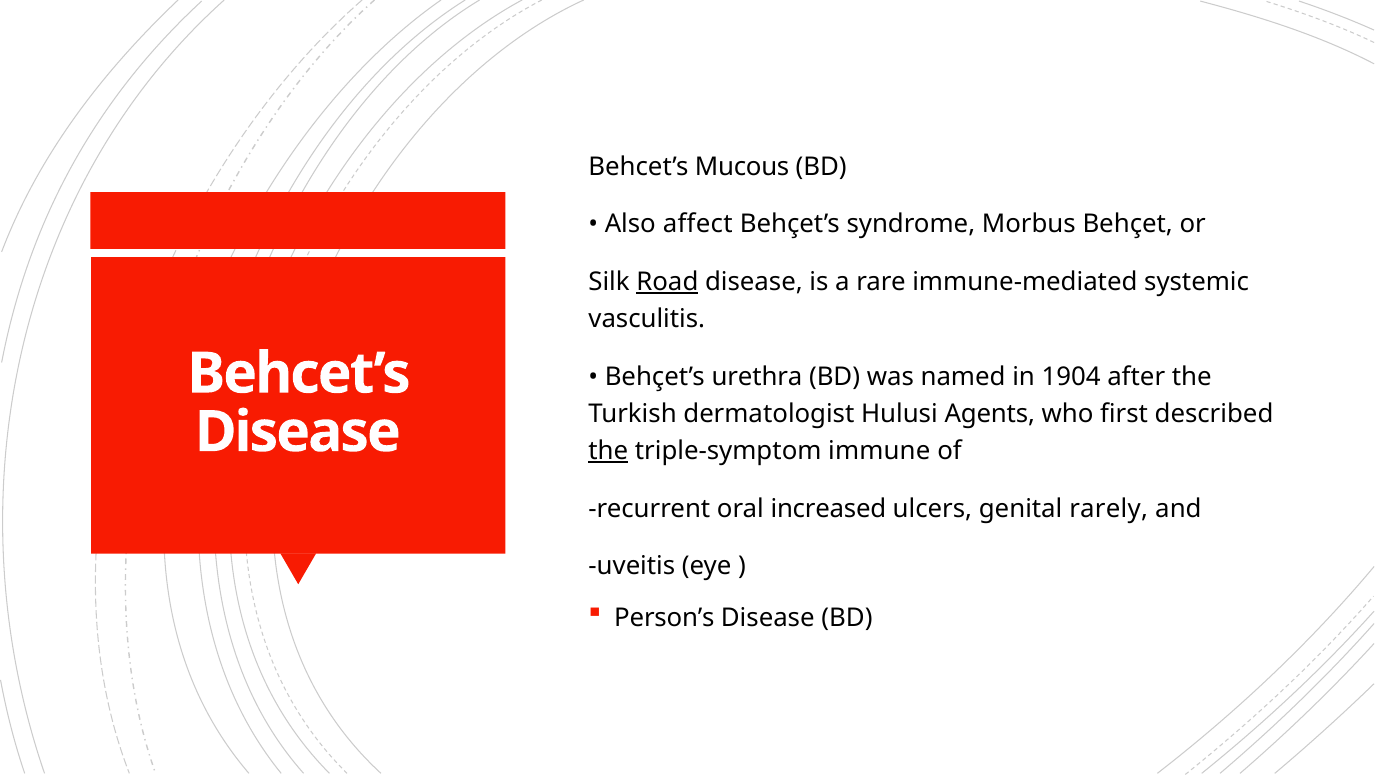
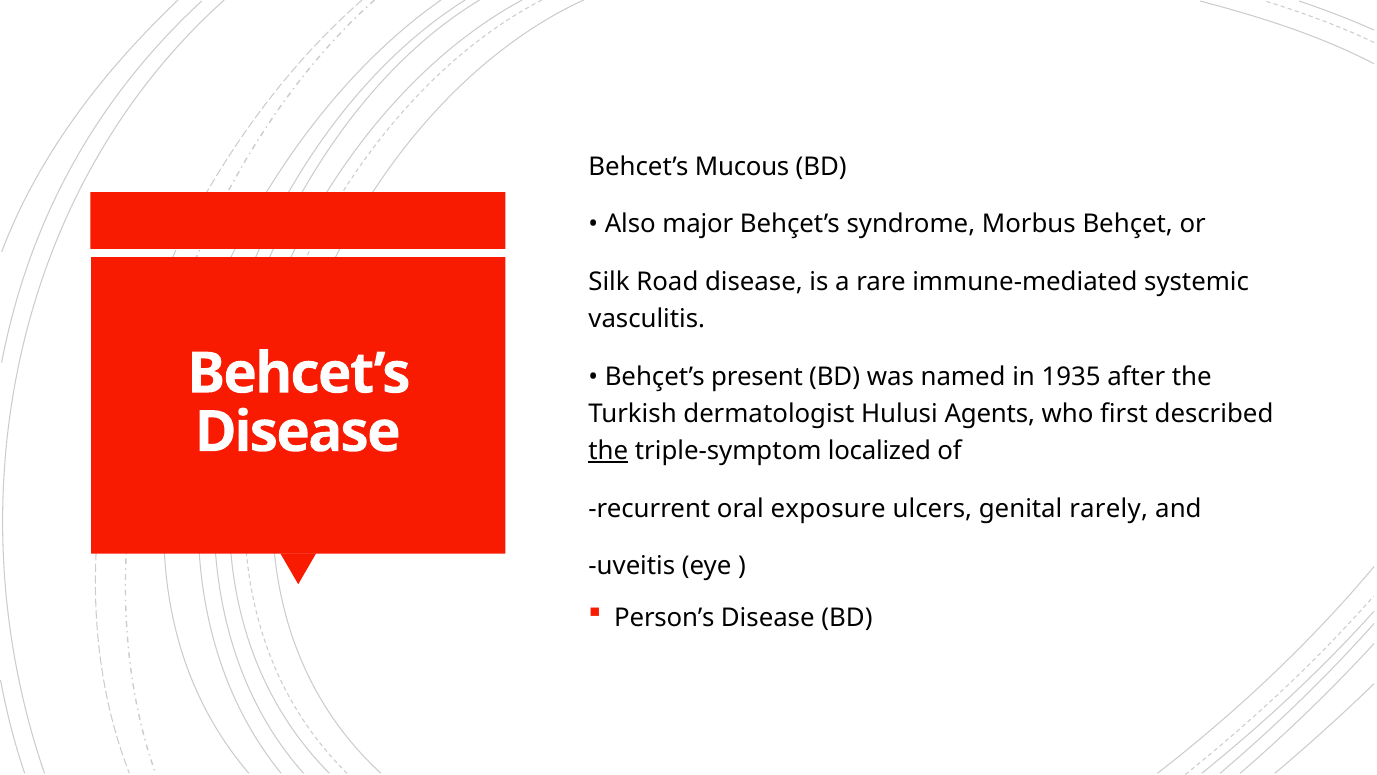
affect: affect -> major
Road underline: present -> none
urethra: urethra -> present
1904: 1904 -> 1935
immune: immune -> localized
increased: increased -> exposure
